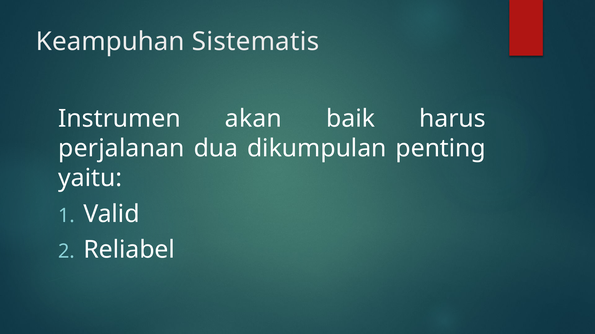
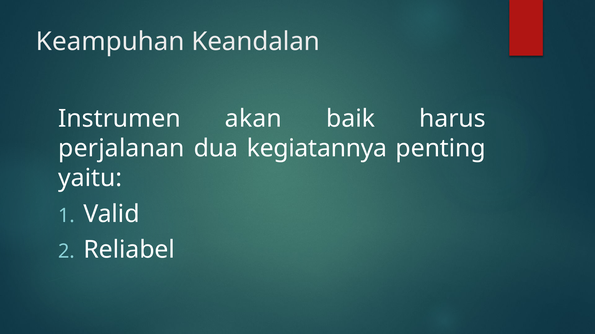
Sistematis: Sistematis -> Keandalan
dikumpulan: dikumpulan -> kegiatannya
